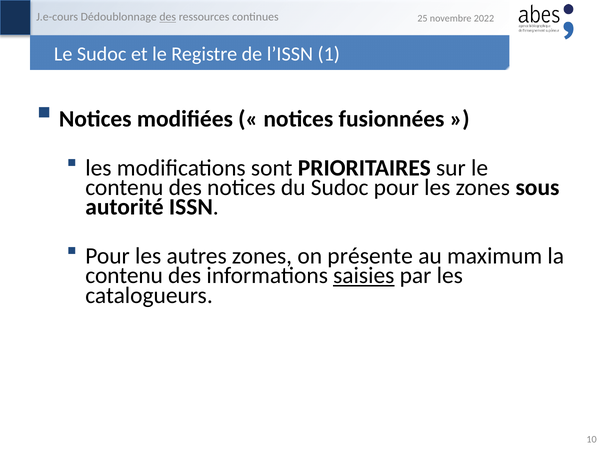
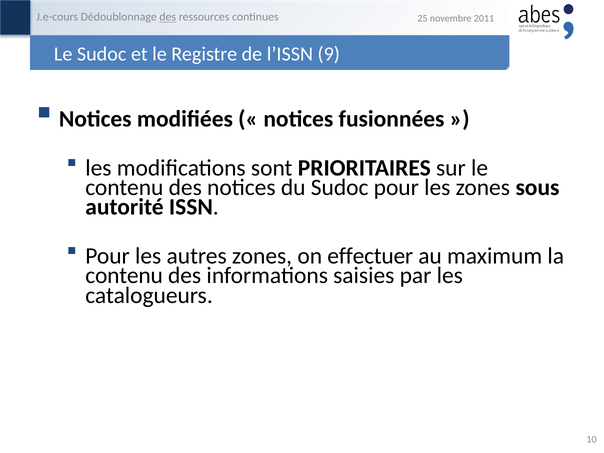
2022: 2022 -> 2011
1: 1 -> 9
présente: présente -> effectuer
saisies underline: present -> none
